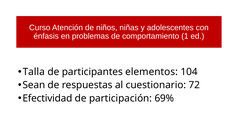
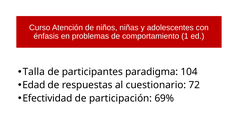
elementos: elementos -> paradigma
Sean: Sean -> Edad
